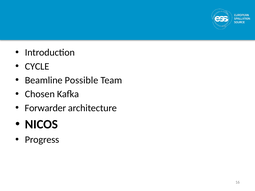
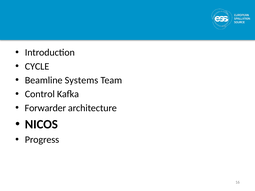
Possible: Possible -> Systems
Chosen: Chosen -> Control
